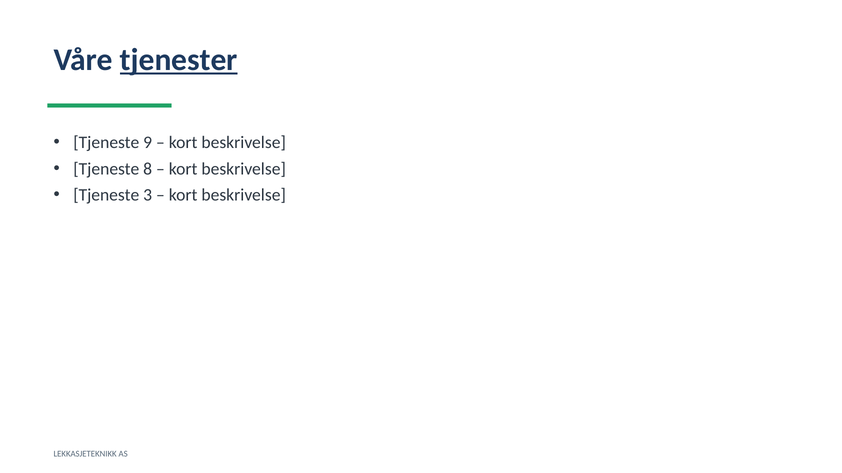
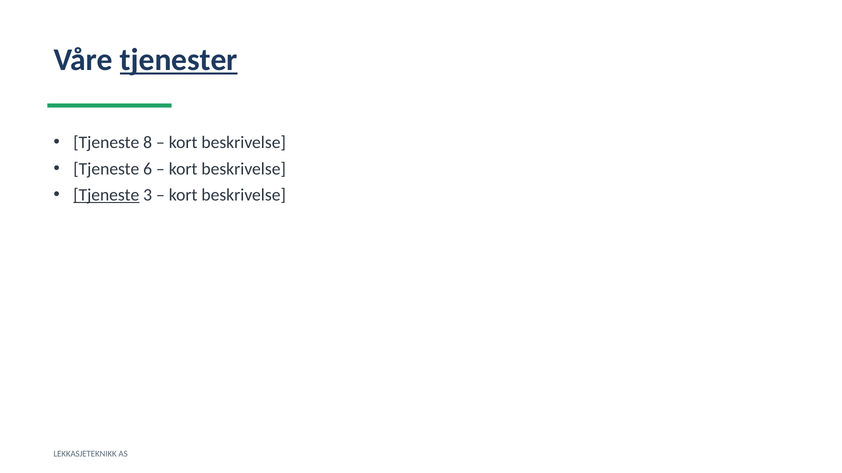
9: 9 -> 8
8: 8 -> 6
Tjeneste at (106, 195) underline: none -> present
